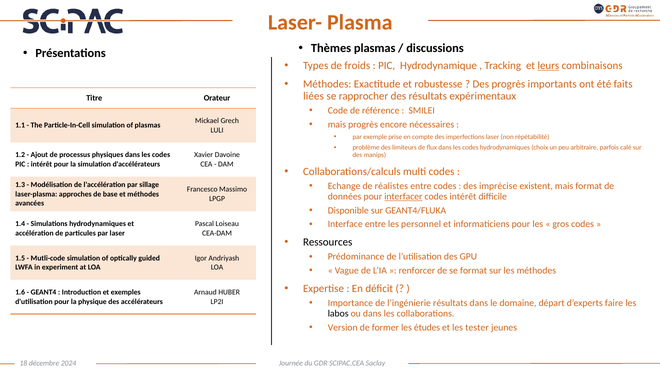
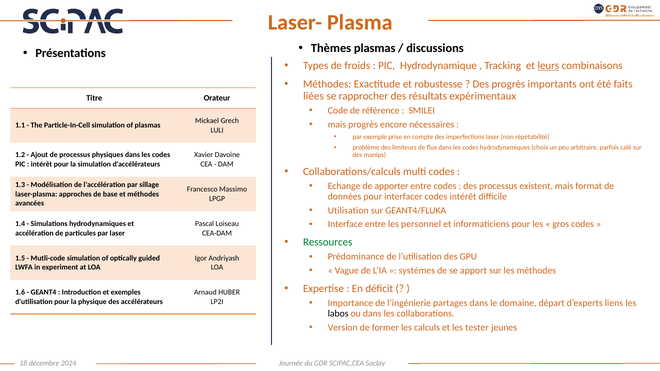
réalistes: réalistes -> apporter
des imprécise: imprécise -> processus
interfacer underline: present -> none
Disponible: Disponible -> Utilisation
Ressources colour: black -> green
renforcer: renforcer -> systèmes
se format: format -> apport
l’ingénierie résultats: résultats -> partages
faire: faire -> liens
études: études -> calculs
